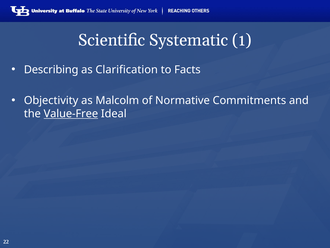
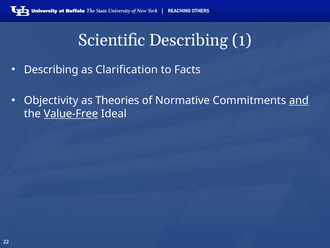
Scientific Systematic: Systematic -> Describing
Malcolm: Malcolm -> Theories
and underline: none -> present
